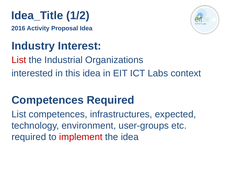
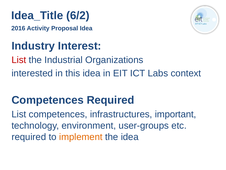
1/2: 1/2 -> 6/2
expected: expected -> important
implement colour: red -> orange
